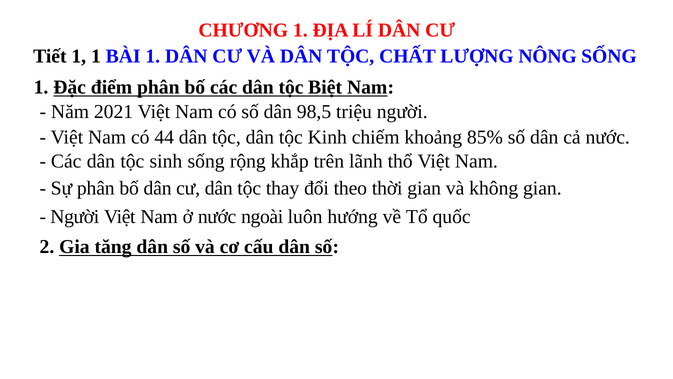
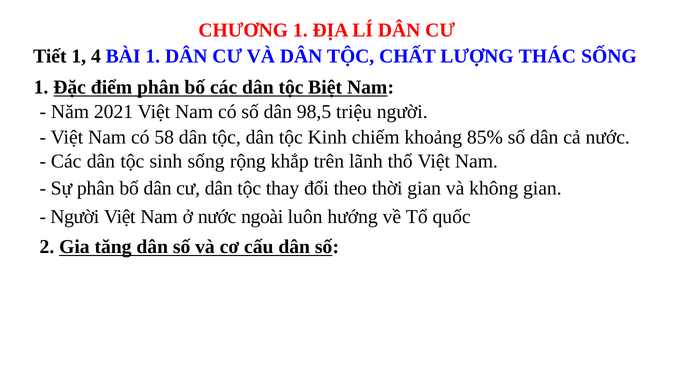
1 1: 1 -> 4
NÔNG: NÔNG -> THÁC
44: 44 -> 58
